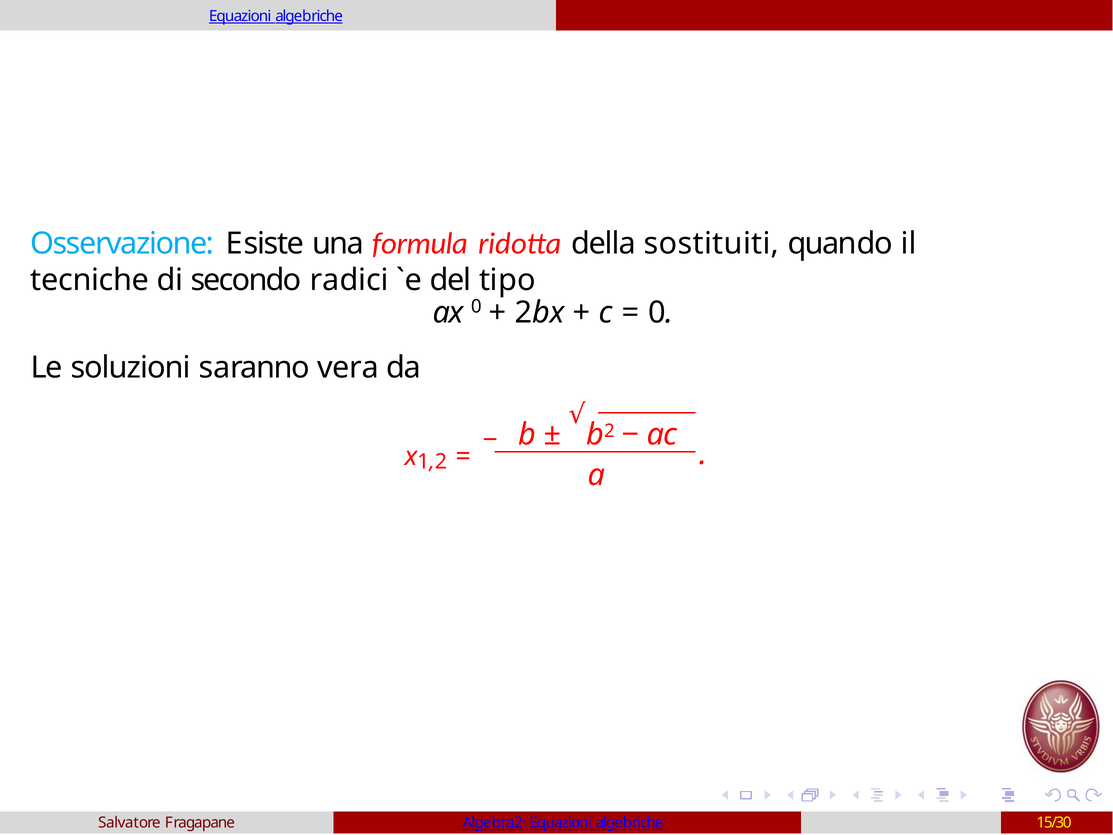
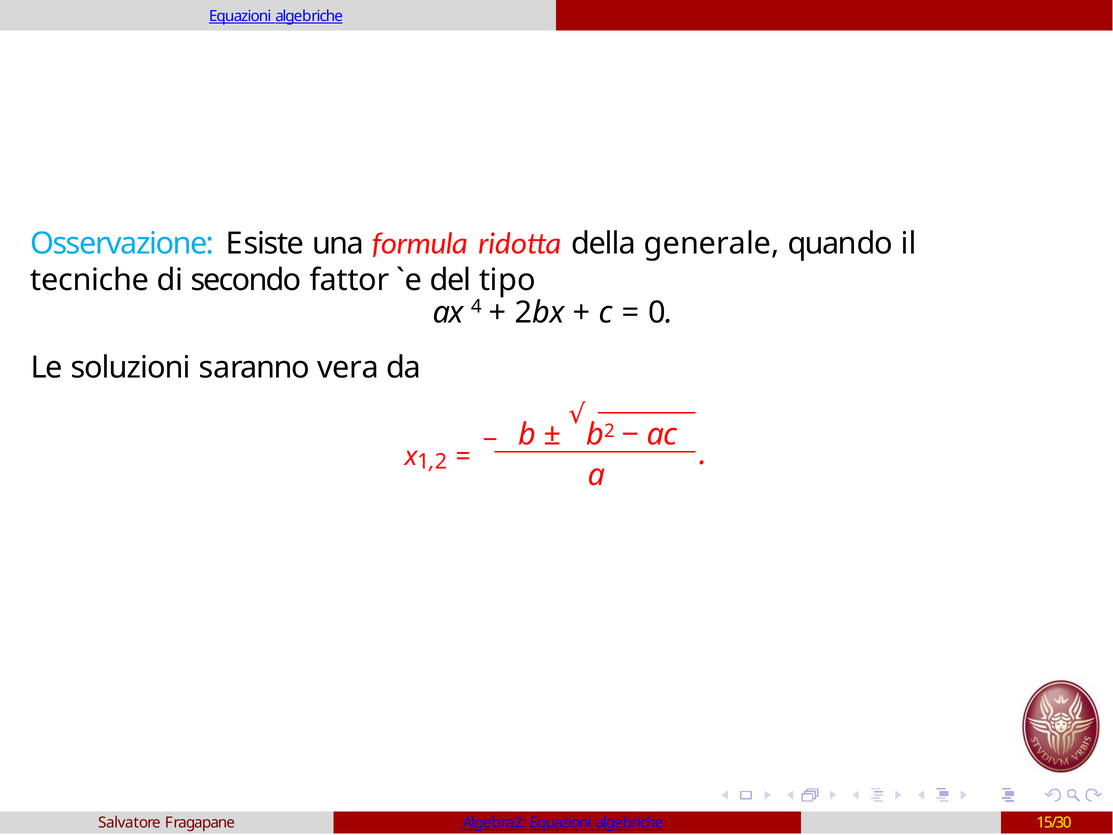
sostituiti: sostituiti -> generale
radici: radici -> fattor
ax 0: 0 -> 4
